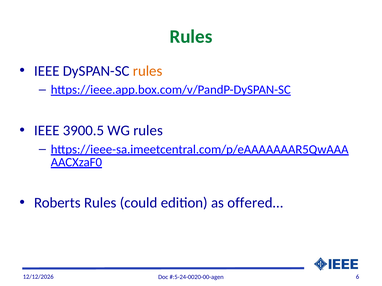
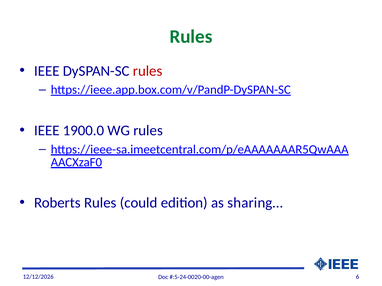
rules at (148, 71) colour: orange -> red
3900.5: 3900.5 -> 1900.0
offered…: offered… -> sharing…
